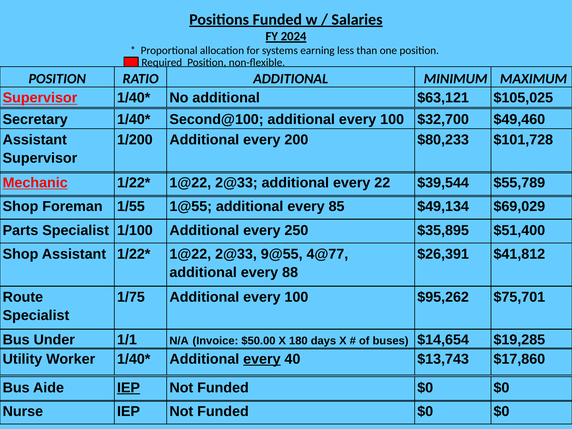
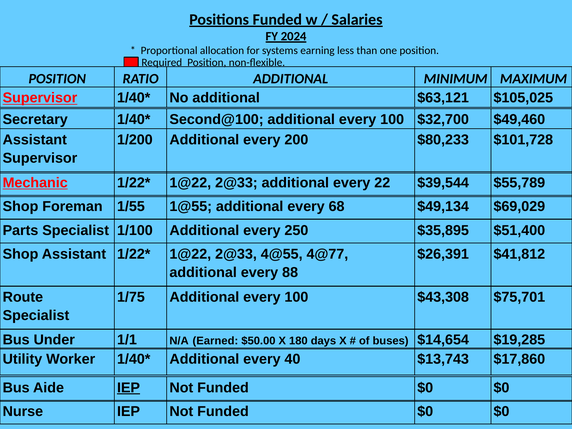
85: 85 -> 68
9@55: 9@55 -> 4@55
$95,262: $95,262 -> $43,308
Invoice: Invoice -> Earned
every at (262, 359) underline: present -> none
